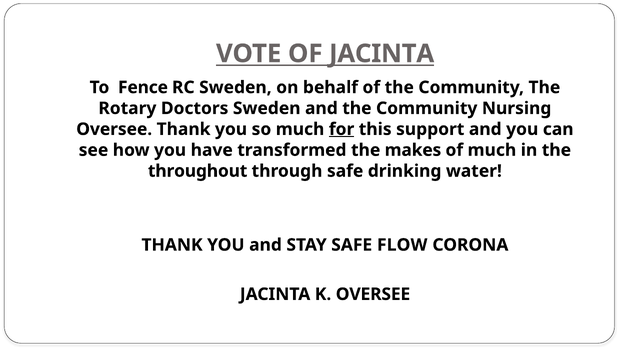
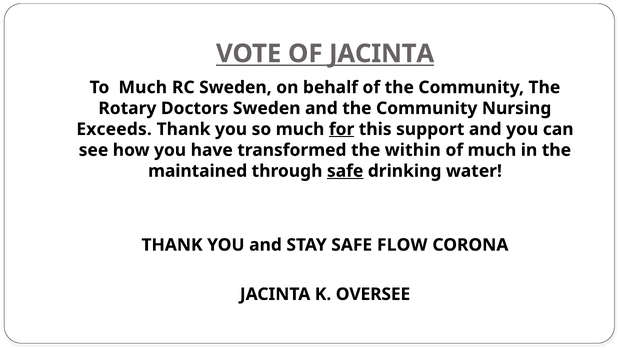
To Fence: Fence -> Much
Oversee at (114, 129): Oversee -> Exceeds
makes: makes -> within
throughout: throughout -> maintained
safe at (345, 171) underline: none -> present
